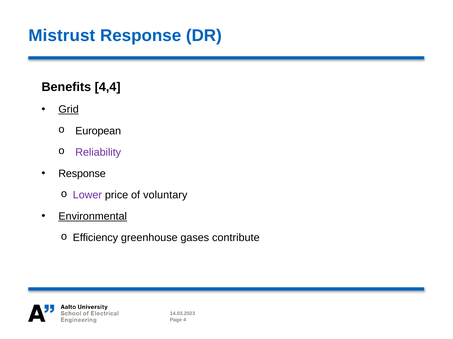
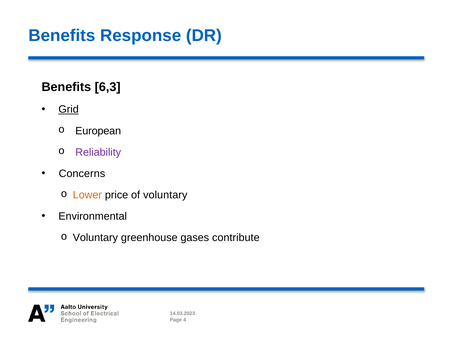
Mistrust at (62, 36): Mistrust -> Benefits
4,4: 4,4 -> 6,3
Response at (82, 174): Response -> Concerns
Lower colour: purple -> orange
Environmental underline: present -> none
Efficiency at (95, 238): Efficiency -> Voluntary
